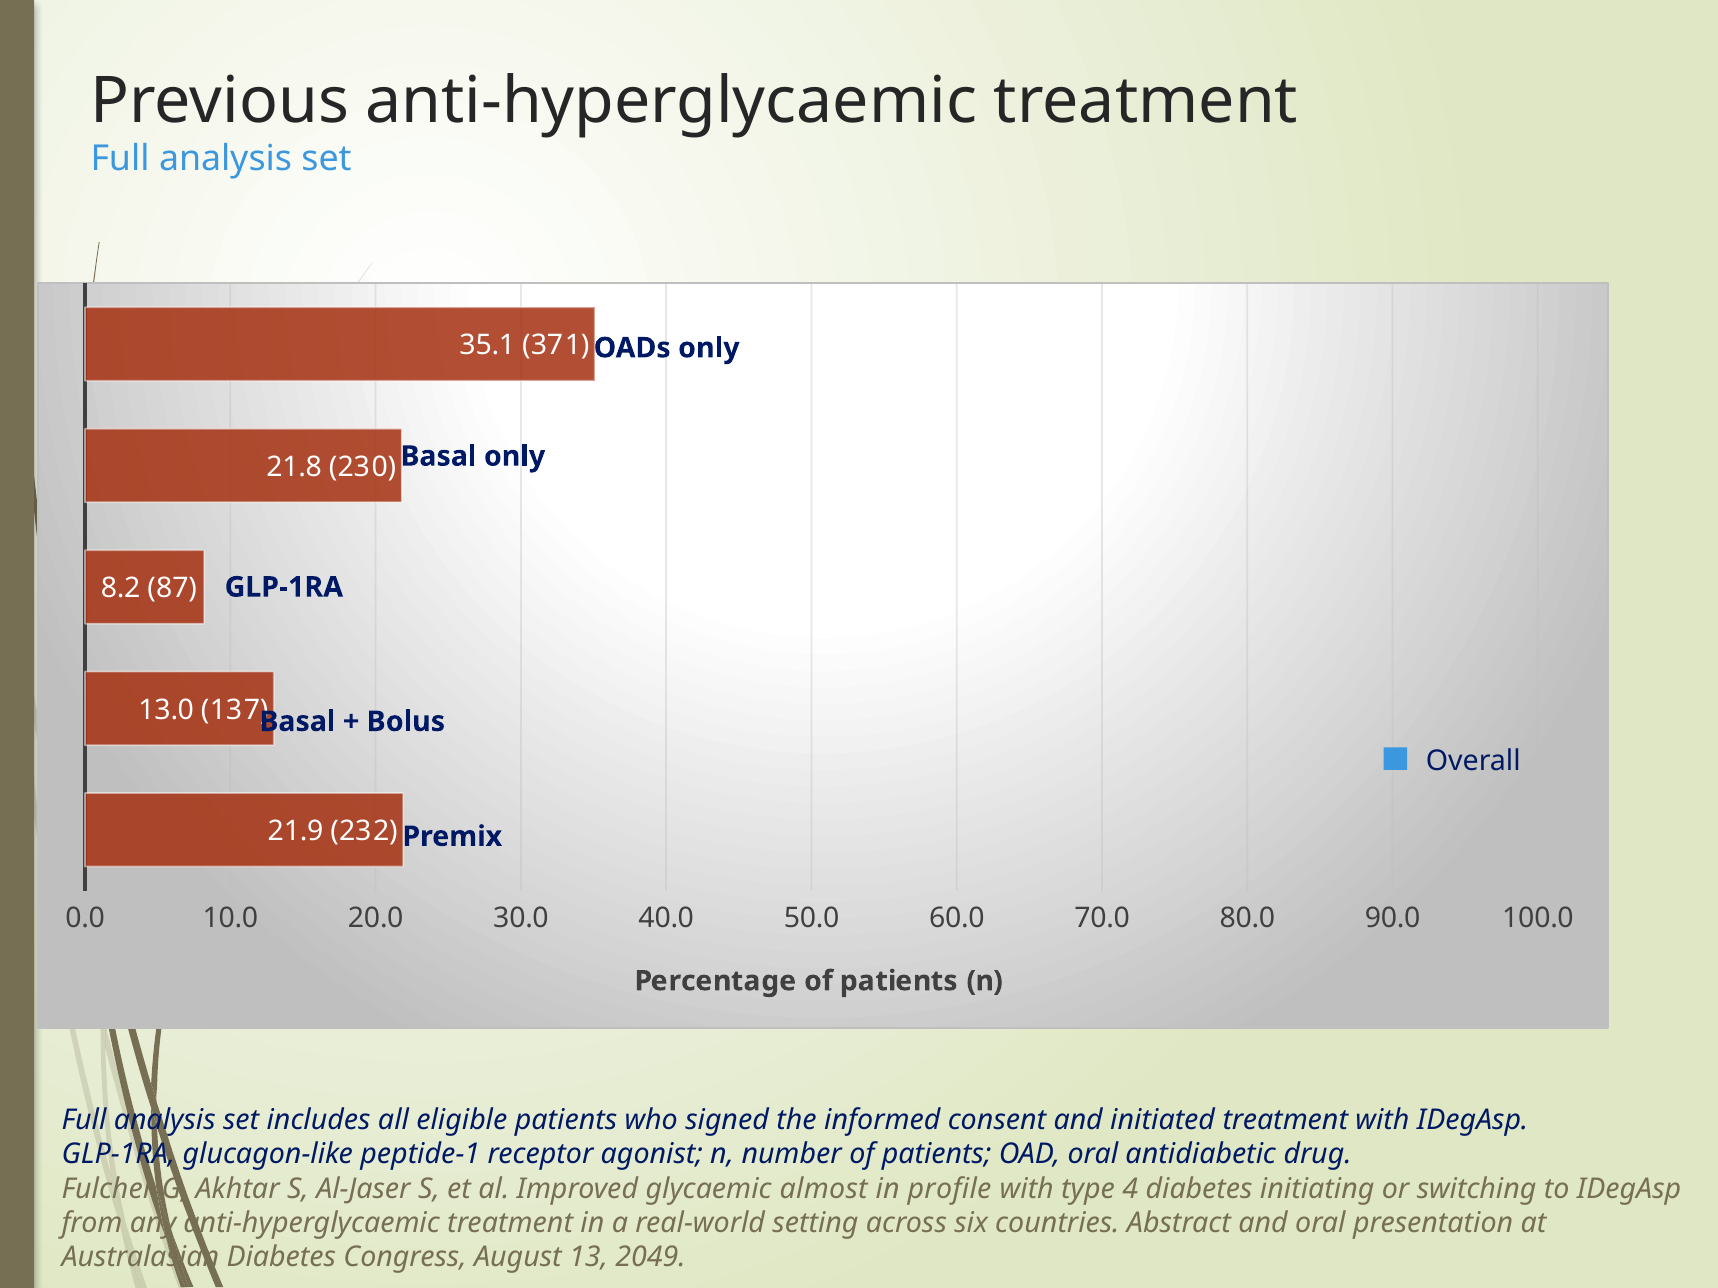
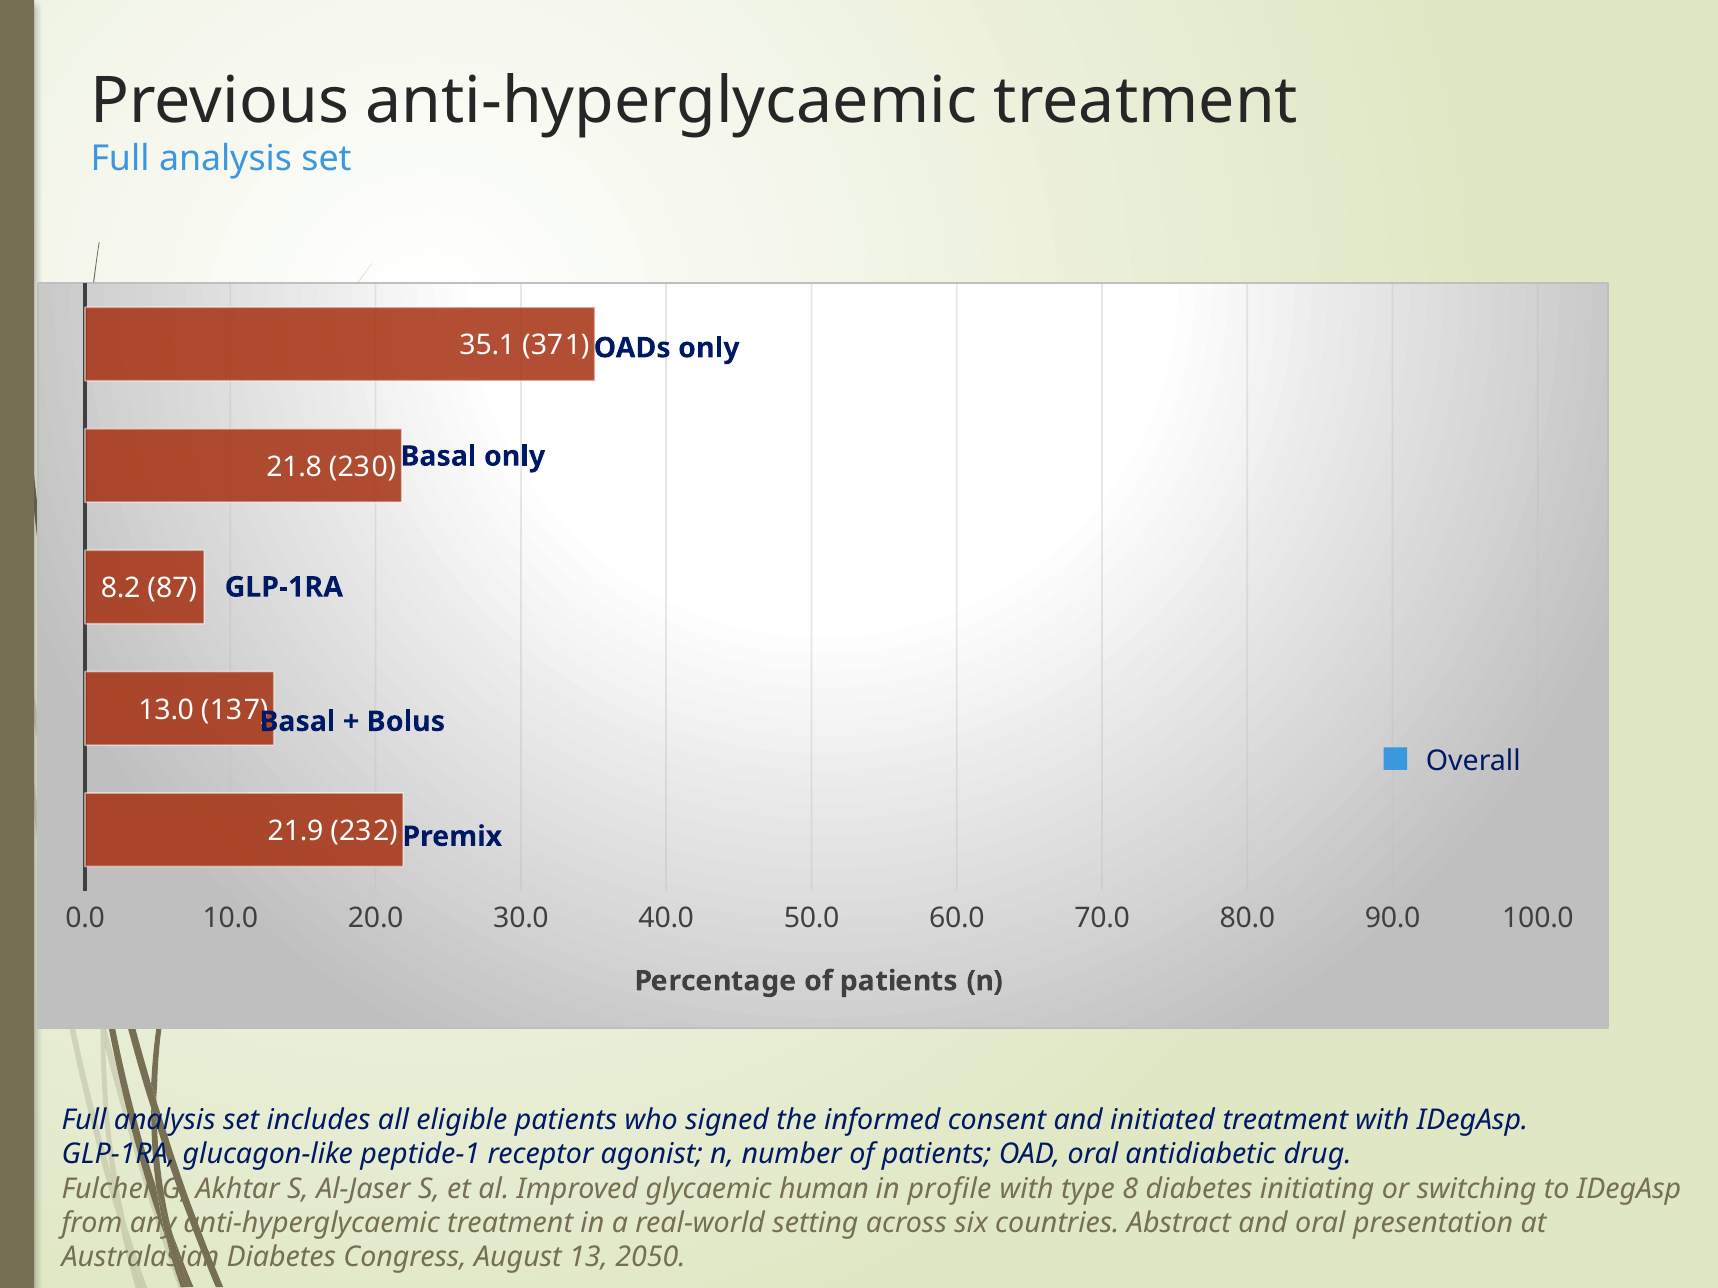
almost: almost -> human
4: 4 -> 8
2049: 2049 -> 2050
